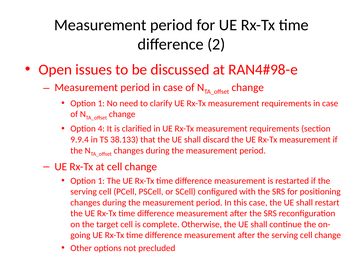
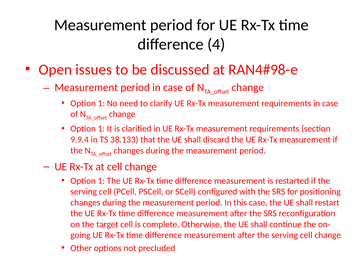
2: 2 -> 4
4 at (101, 129): 4 -> 1
